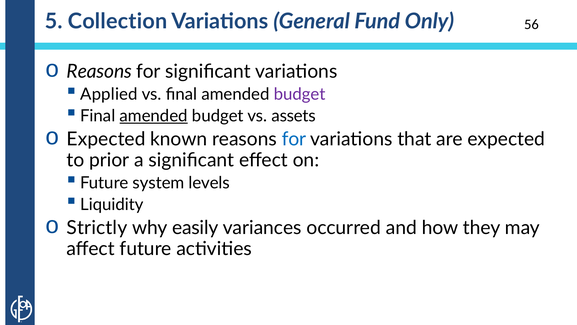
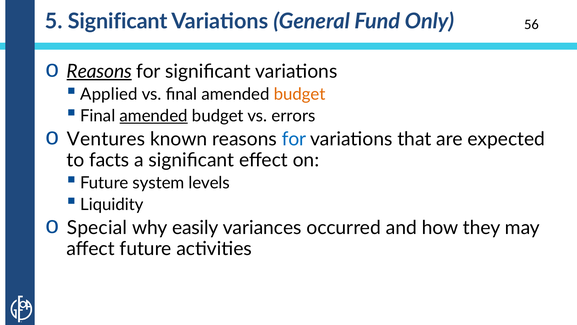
5 Collection: Collection -> Significant
Reasons at (99, 71) underline: none -> present
budget at (300, 94) colour: purple -> orange
assets: assets -> errors
Expected at (106, 139): Expected -> Ventures
prior: prior -> facts
Strictly: Strictly -> Special
